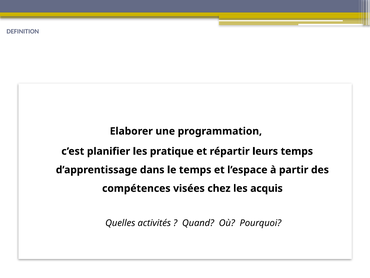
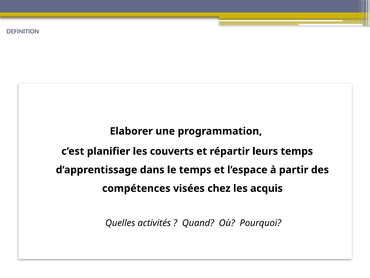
pratique: pratique -> couverts
